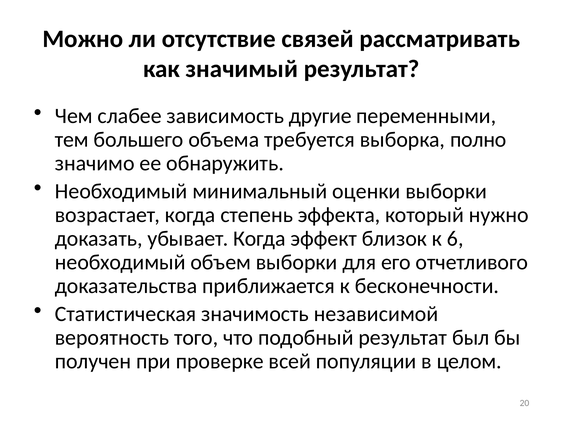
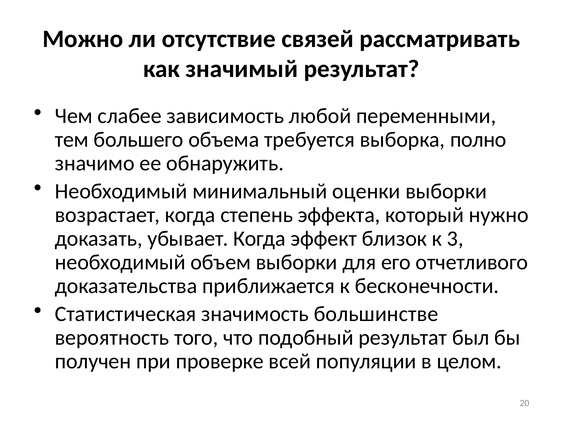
другие: другие -> любой
6: 6 -> 3
независимой: независимой -> большинстве
